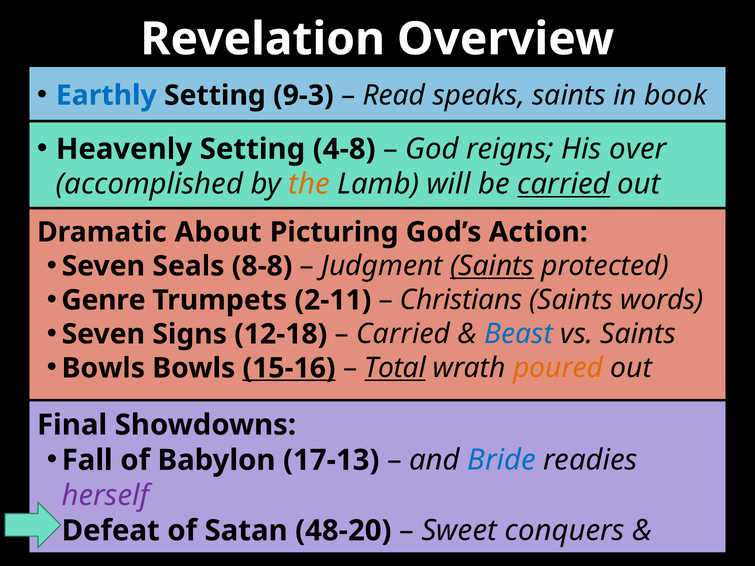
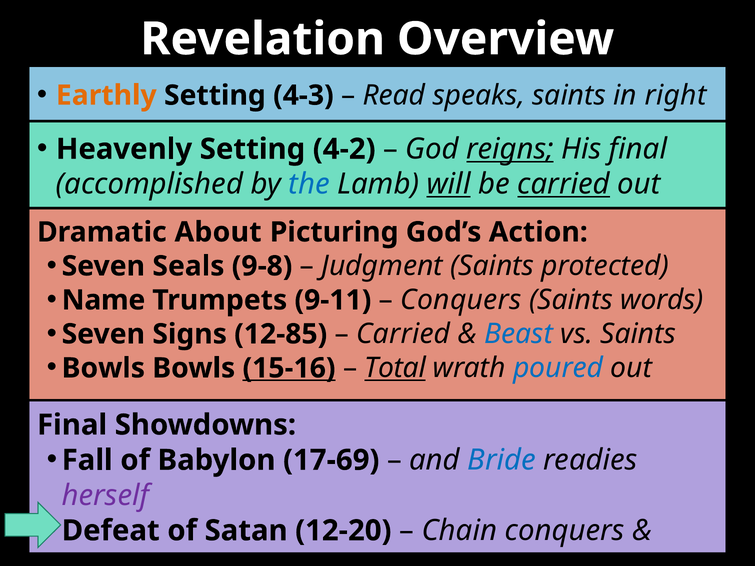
Earthly colour: blue -> orange
9-3: 9-3 -> 4-3
book: book -> right
4-8: 4-8 -> 4-2
reigns at (510, 149) underline: none -> present
His over: over -> final
the colour: orange -> blue
will at (449, 184) underline: none -> present
8-8: 8-8 -> 9-8
Saints at (492, 266) underline: present -> none
Genre: Genre -> Name
2-11: 2-11 -> 9-11
Christians at (461, 300): Christians -> Conquers
12-18: 12-18 -> 12-85
poured colour: orange -> blue
17-13: 17-13 -> 17-69
48-20: 48-20 -> 12-20
Sweet: Sweet -> Chain
